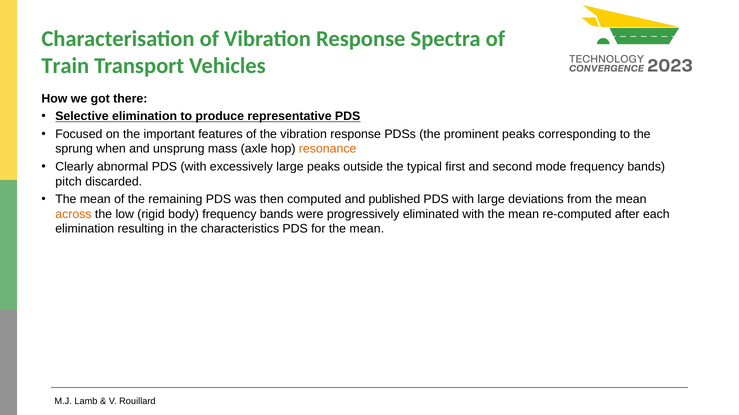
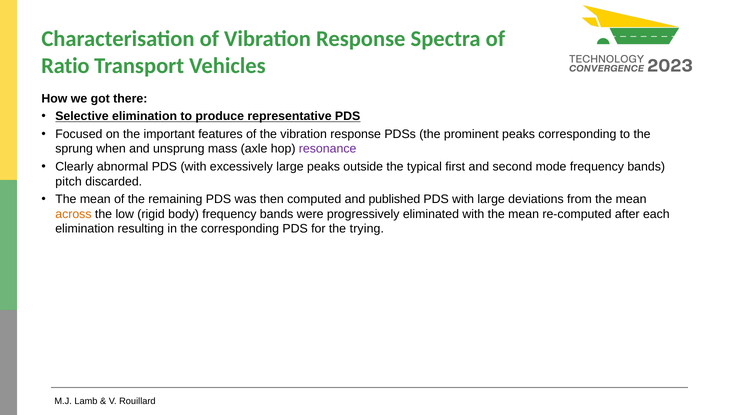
Train: Train -> Ratio
resonance colour: orange -> purple
the characteristics: characteristics -> corresponding
for the mean: mean -> trying
